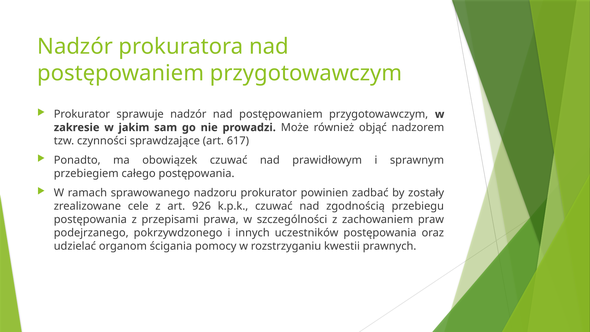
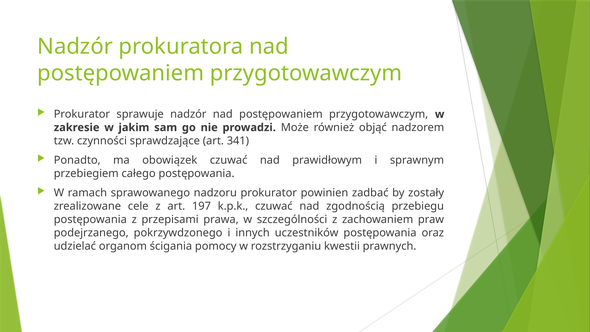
617: 617 -> 341
926: 926 -> 197
